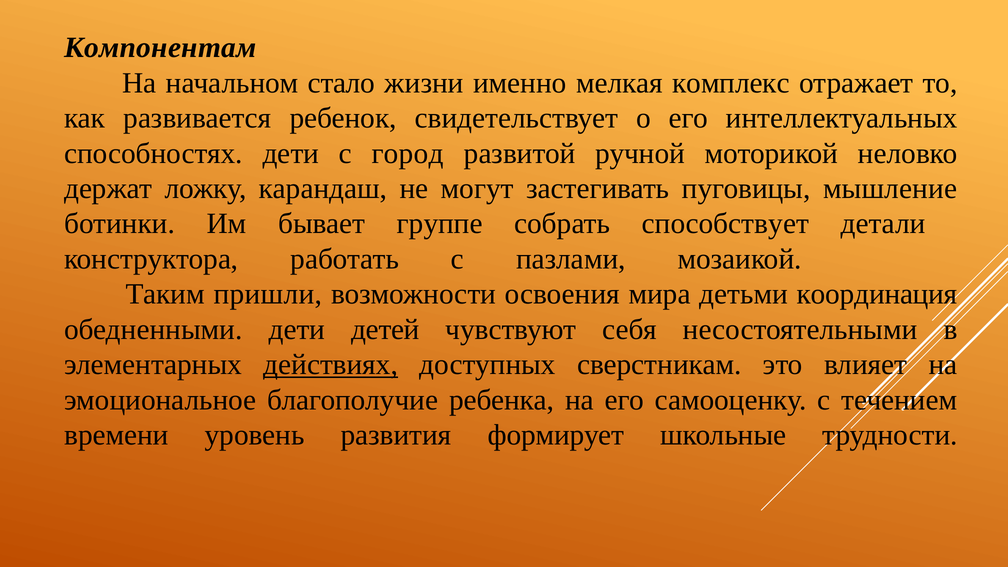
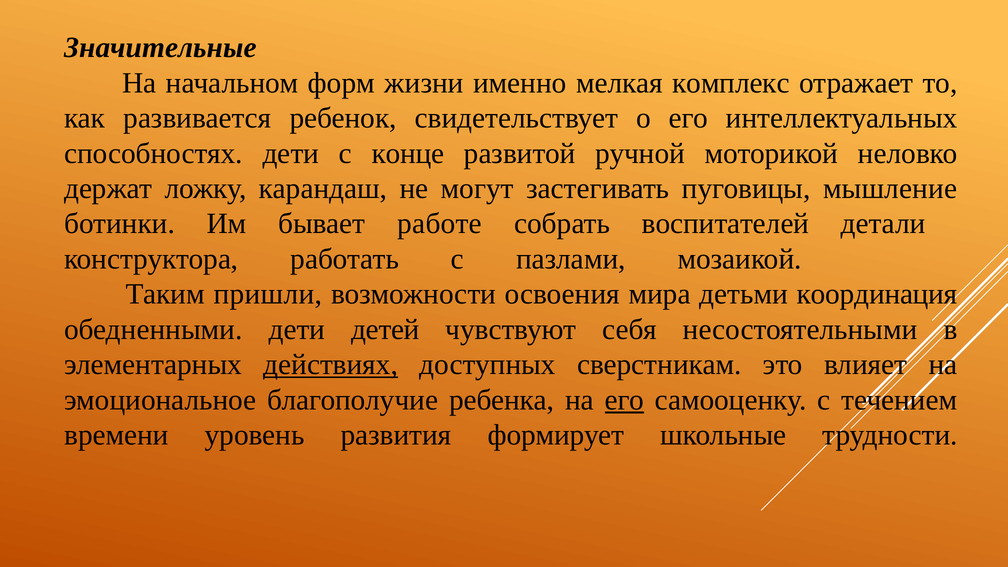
Компонентам: Компонентам -> Значительные
стало: стало -> форм
город: город -> конце
группе: группе -> работе
способствует: способствует -> воспитателей
его at (624, 400) underline: none -> present
